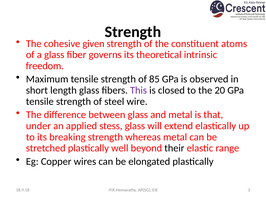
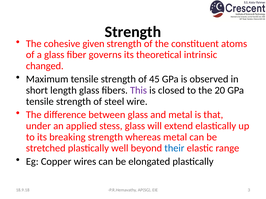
freedom: freedom -> changed
85: 85 -> 45
their colour: black -> blue
